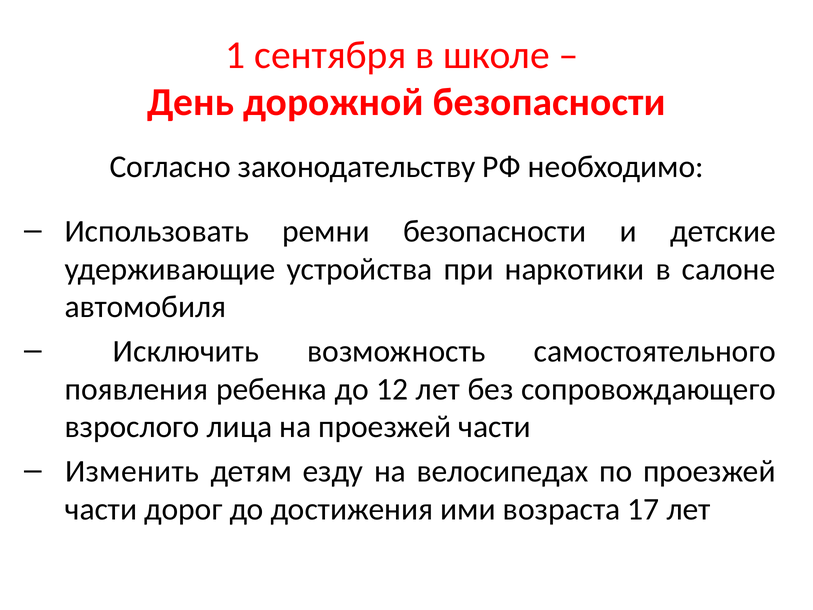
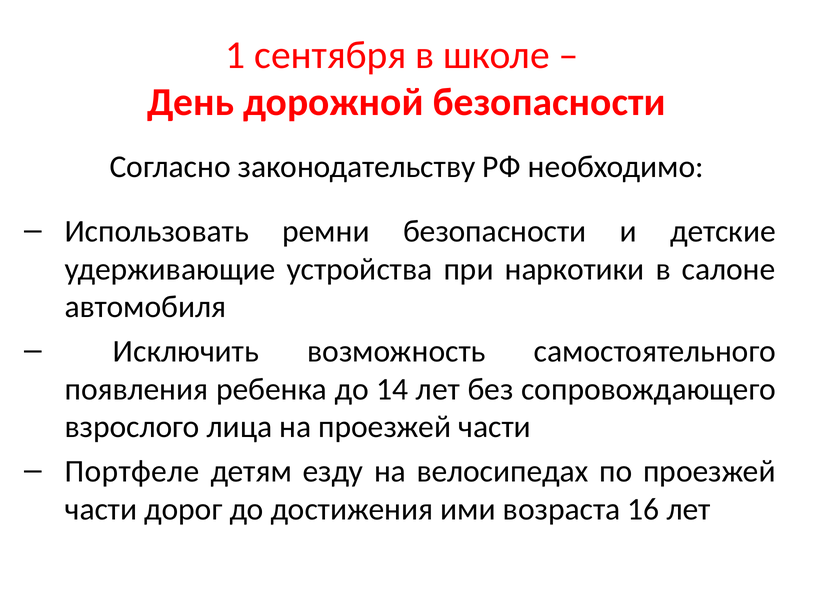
12: 12 -> 14
Изменить: Изменить -> Портфеле
17: 17 -> 16
